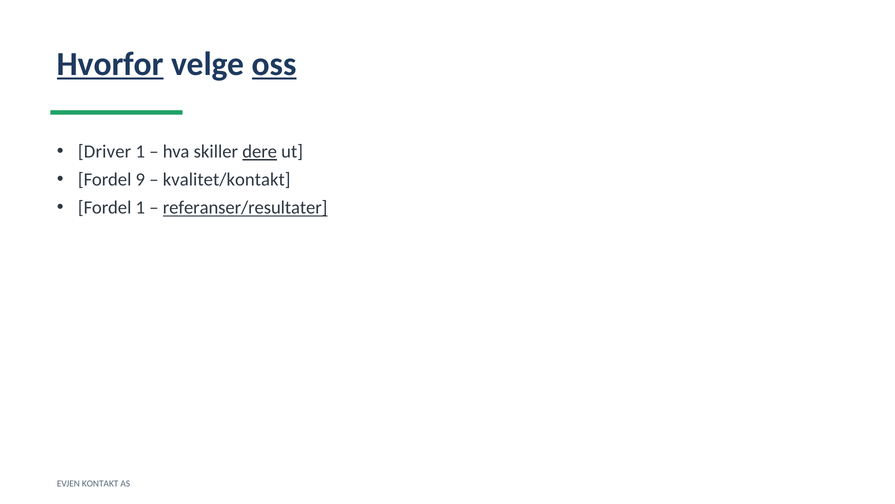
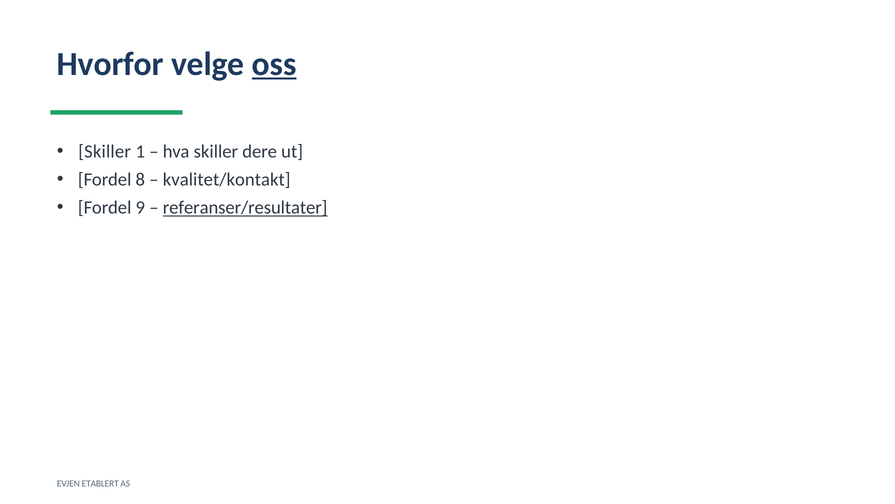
Hvorfor underline: present -> none
Driver at (105, 152): Driver -> Skiller
dere underline: present -> none
9: 9 -> 8
Fordel 1: 1 -> 9
KONTAKT: KONTAKT -> ETABLERT
